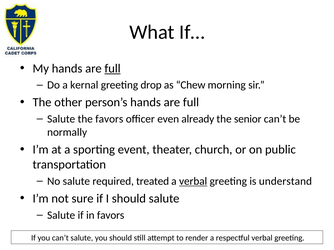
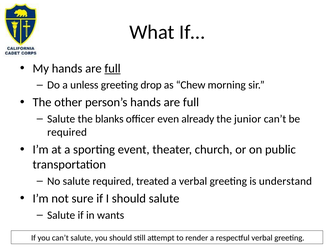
kernal: kernal -> unless
the favors: favors -> blanks
senior: senior -> junior
normally at (67, 133): normally -> required
verbal at (193, 182) underline: present -> none
in favors: favors -> wants
